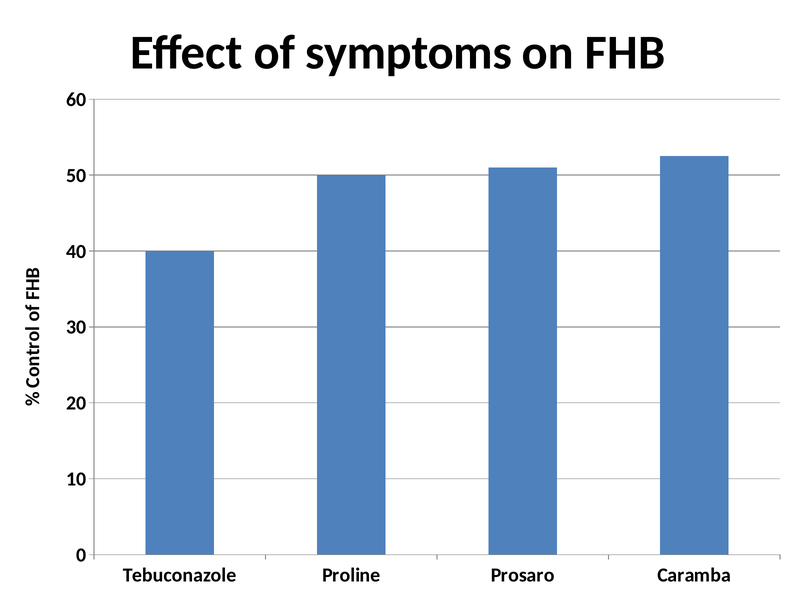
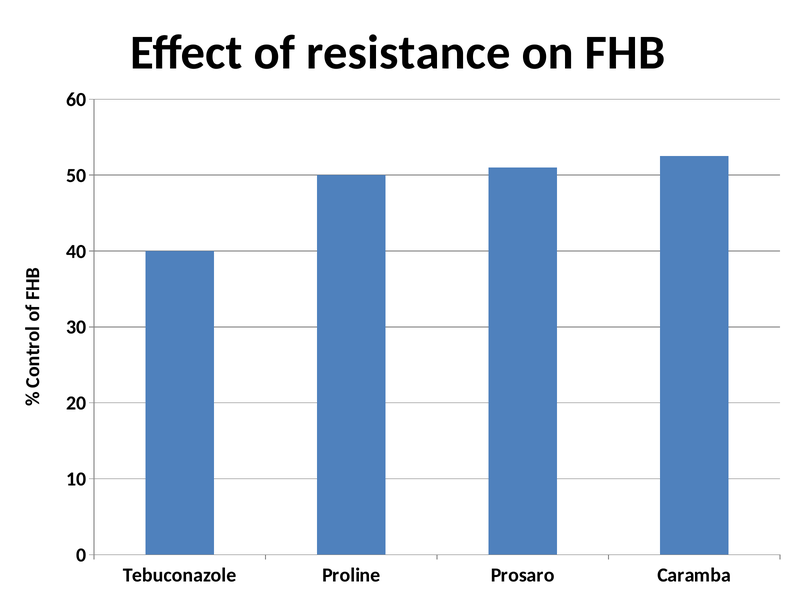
symptoms: symptoms -> resistance
